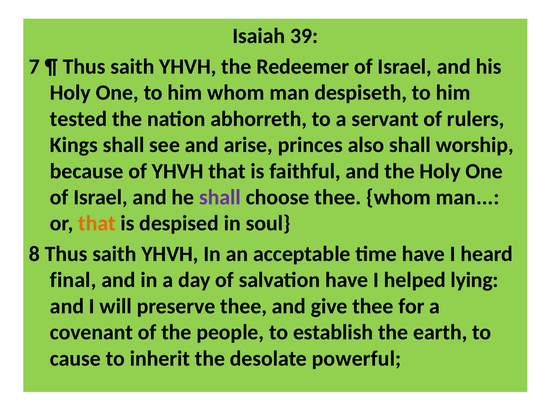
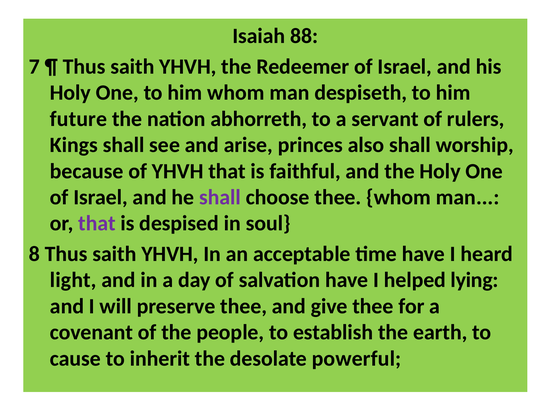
39: 39 -> 88
tested: tested -> future
that at (97, 223) colour: orange -> purple
final: final -> light
